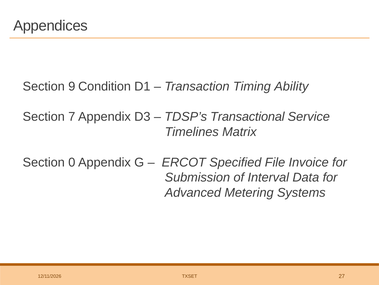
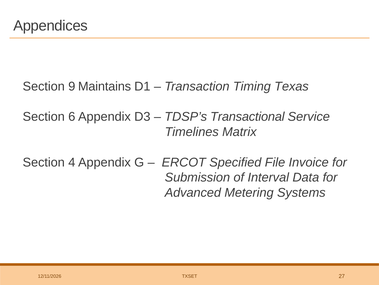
Condition: Condition -> Maintains
Ability: Ability -> Texas
7: 7 -> 6
0: 0 -> 4
